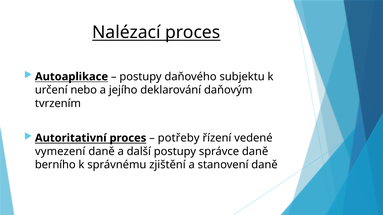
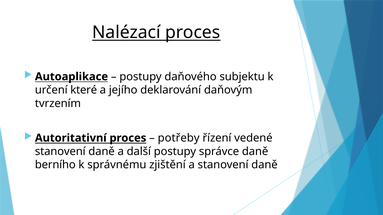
nebo: nebo -> které
vymezení at (60, 152): vymezení -> stanovení
